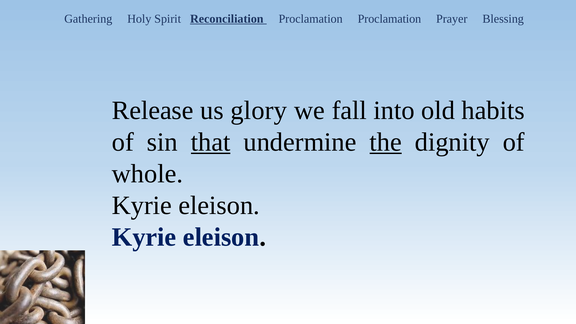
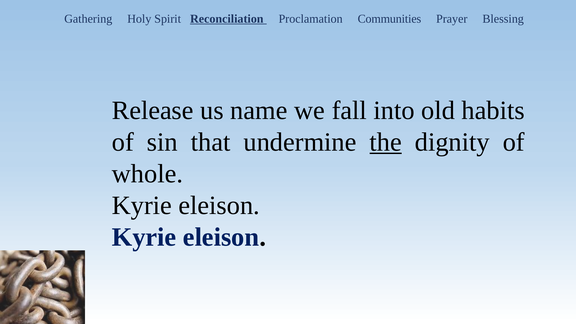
Proclamation Proclamation: Proclamation -> Communities
glory: glory -> name
that underline: present -> none
